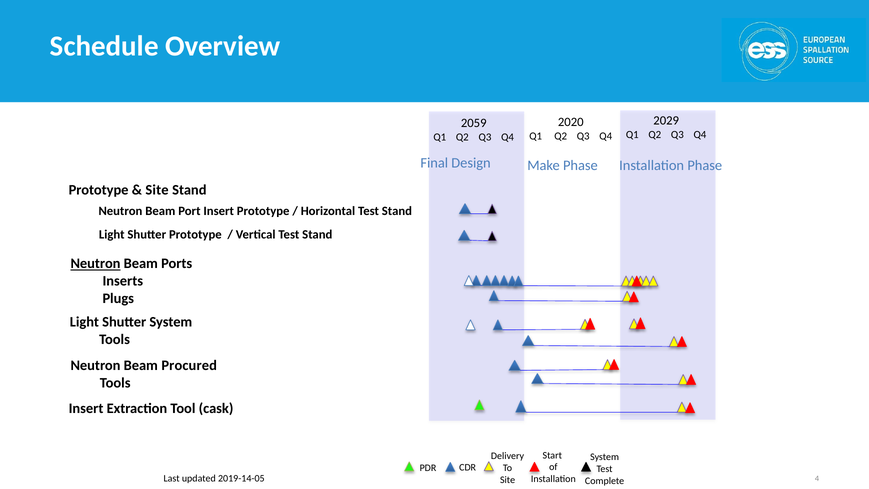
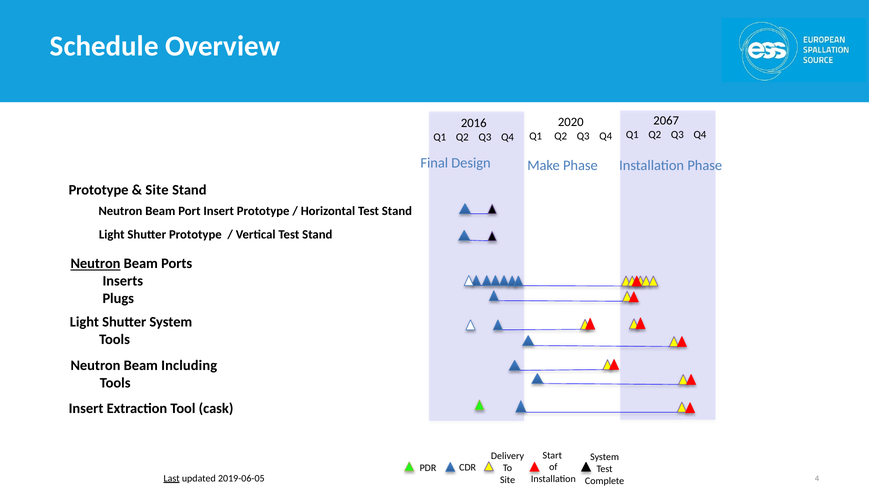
2029: 2029 -> 2067
2059: 2059 -> 2016
Procured: Procured -> Including
Last underline: none -> present
2019-14-05: 2019-14-05 -> 2019-06-05
